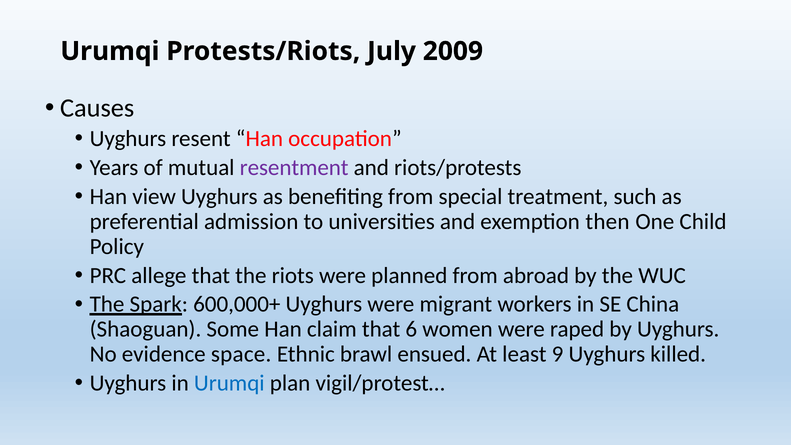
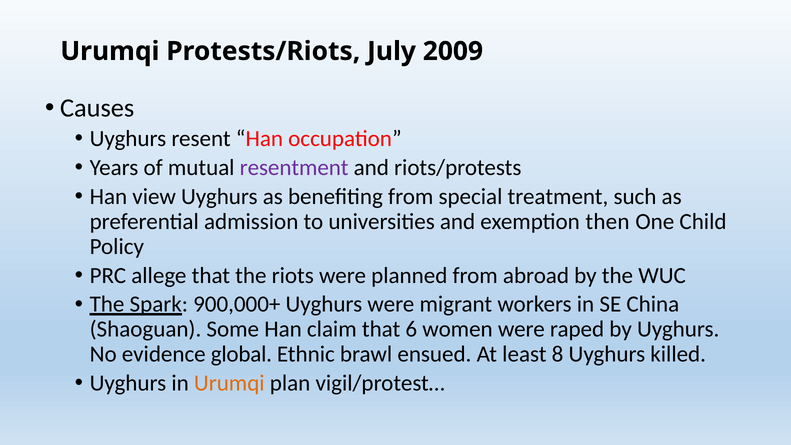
600,000+: 600,000+ -> 900,000+
space: space -> global
9: 9 -> 8
Urumqi at (229, 383) colour: blue -> orange
